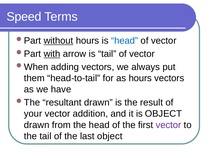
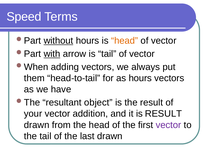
head at (125, 41) colour: blue -> orange
resultant drawn: drawn -> object
is OBJECT: OBJECT -> RESULT
last object: object -> drawn
